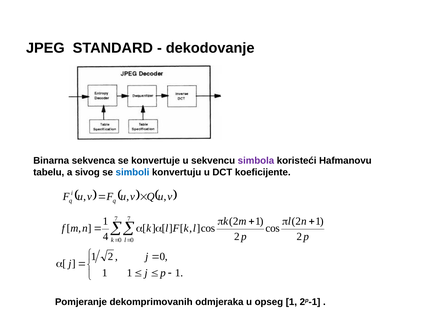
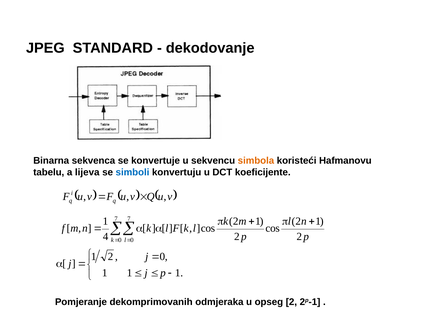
simbola colour: purple -> orange
sivog: sivog -> lijeva
opseg 1: 1 -> 2
